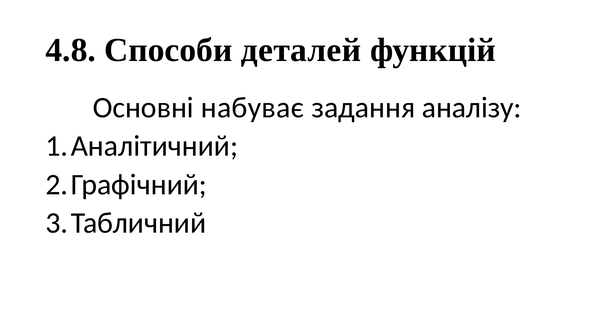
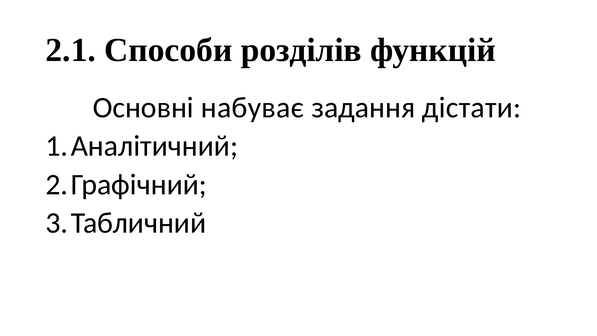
4.8: 4.8 -> 2.1
деталей: деталей -> розділів
аналізу: аналізу -> дістати
